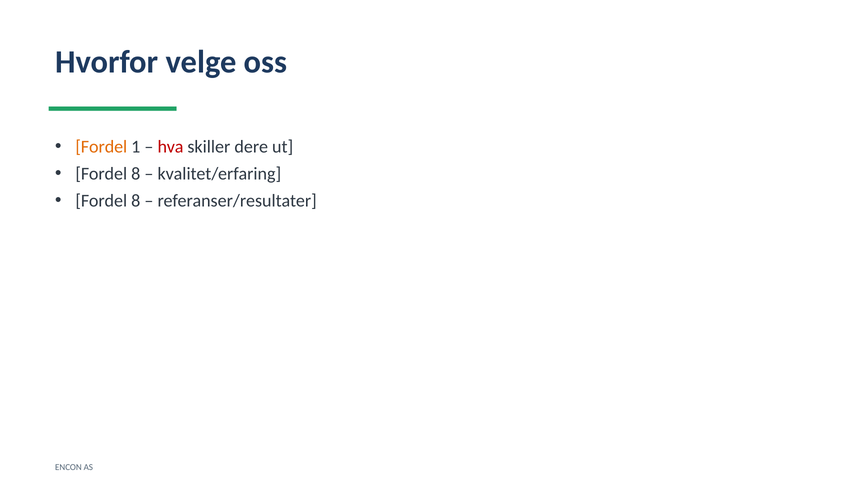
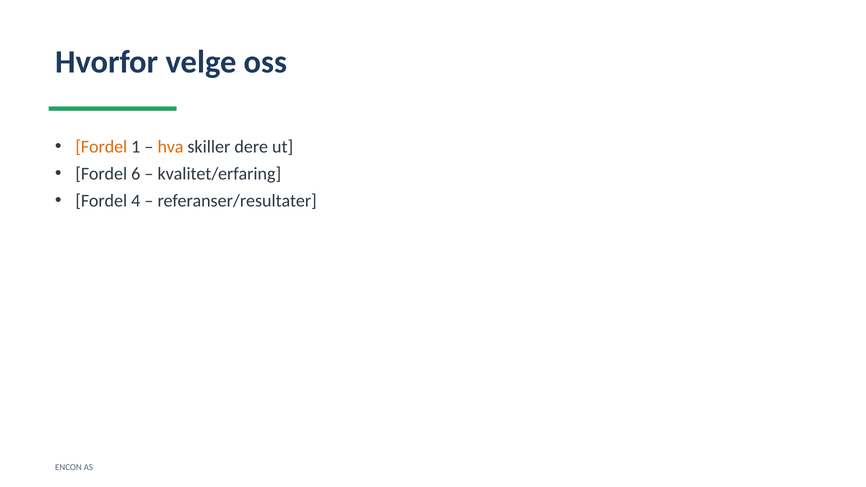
hva colour: red -> orange
8 at (136, 174): 8 -> 6
8 at (136, 201): 8 -> 4
